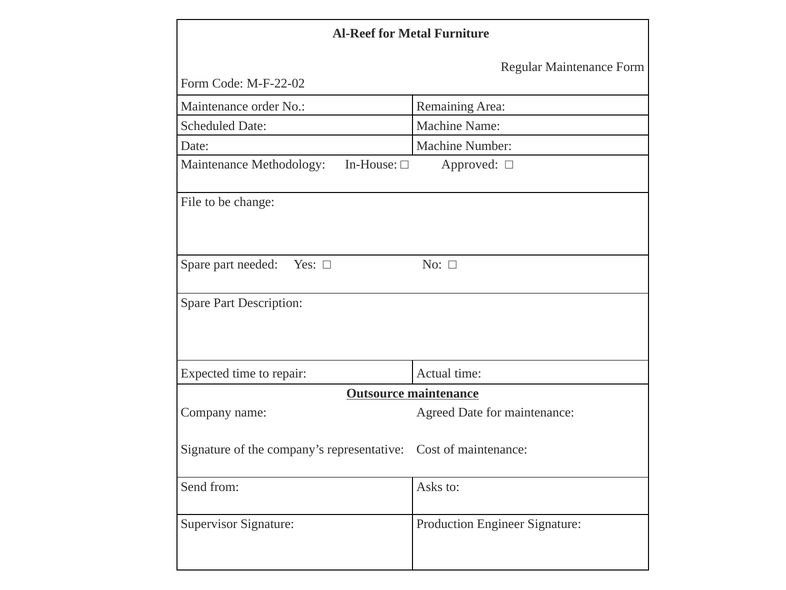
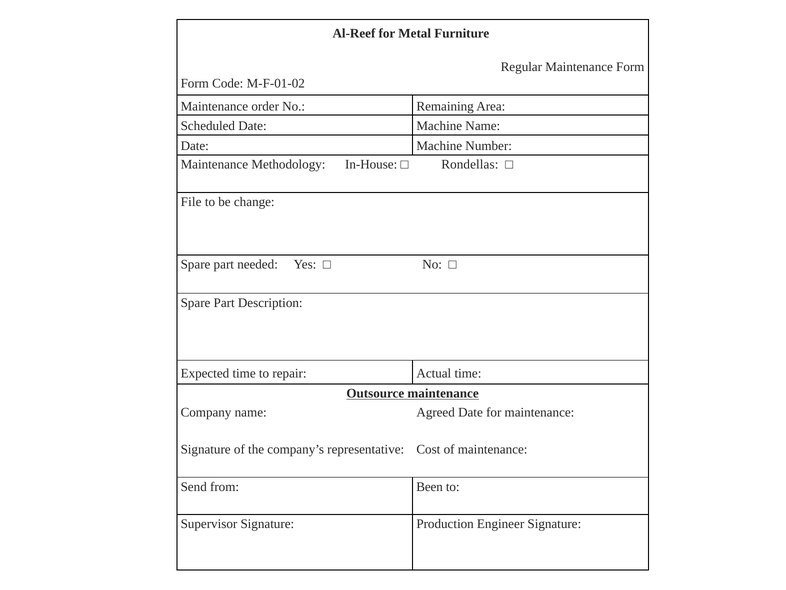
M-F-22-02: M-F-22-02 -> M-F-01-02
Approved: Approved -> Rondellas
Asks: Asks -> Been
